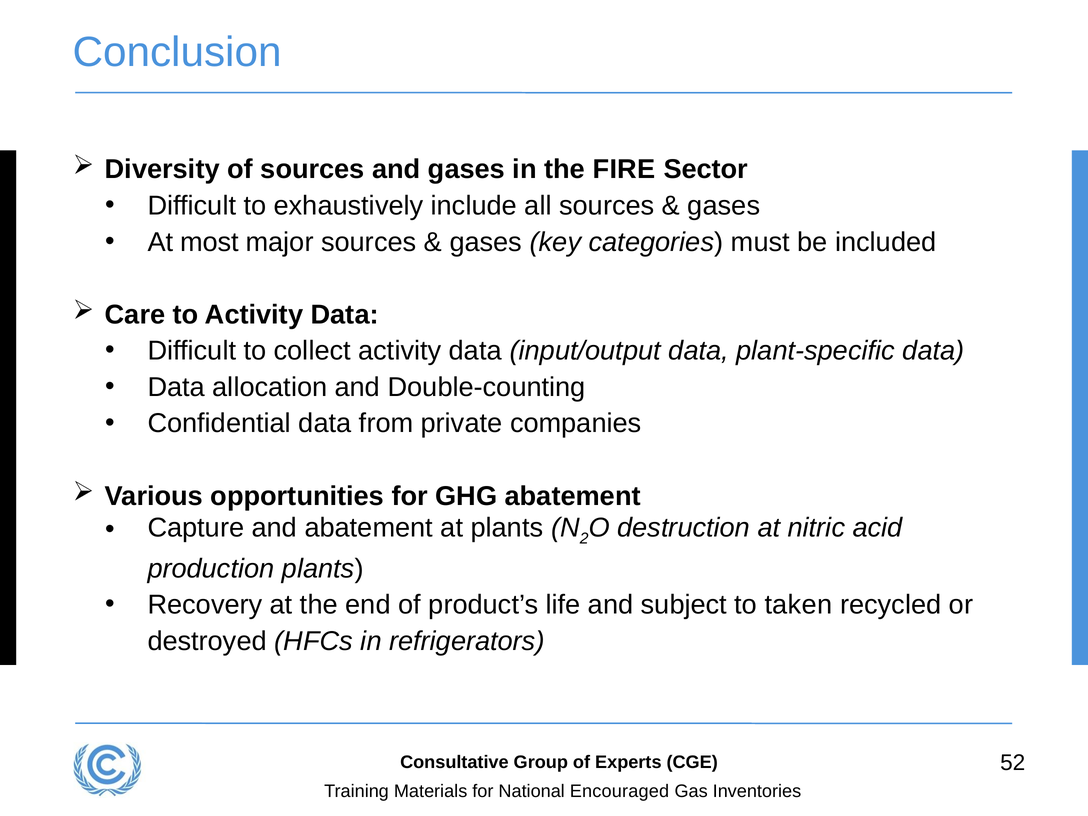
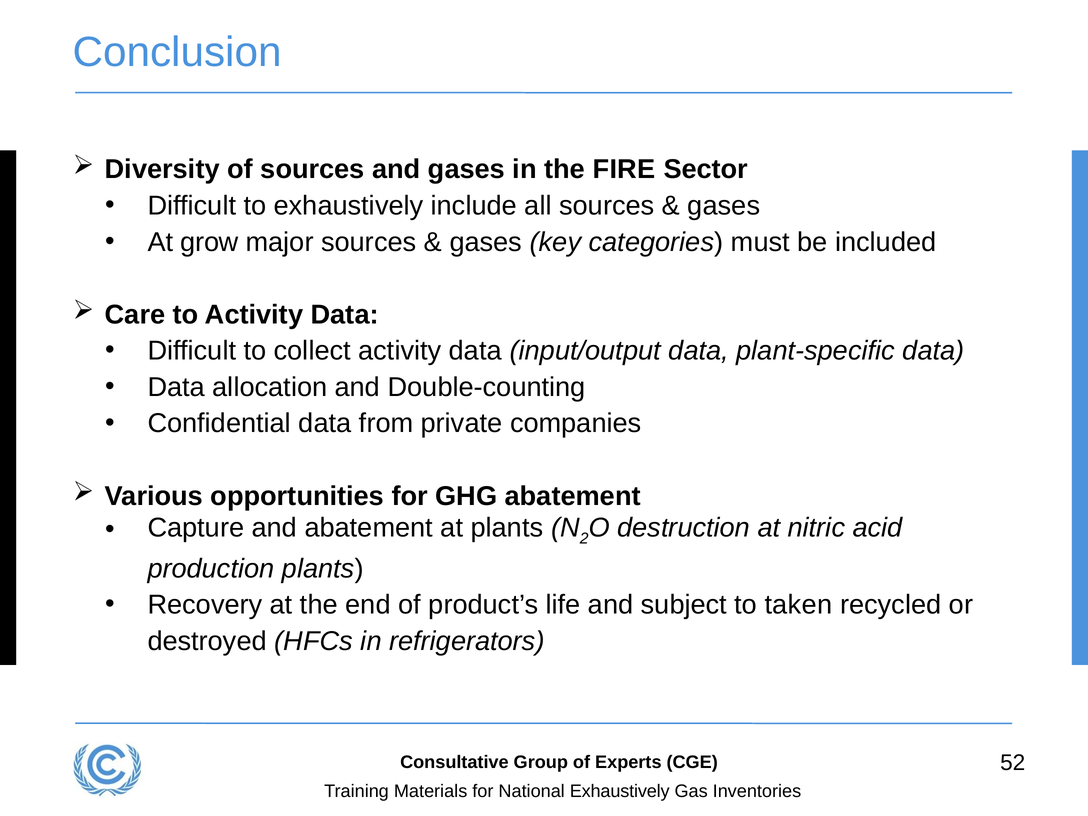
most: most -> grow
National Encouraged: Encouraged -> Exhaustively
